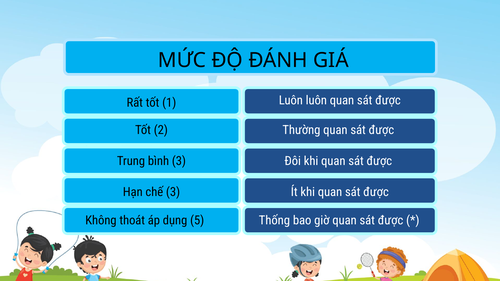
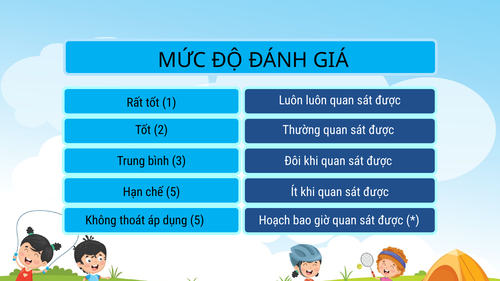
chế 3: 3 -> 5
Thống: Thống -> Hoạch
